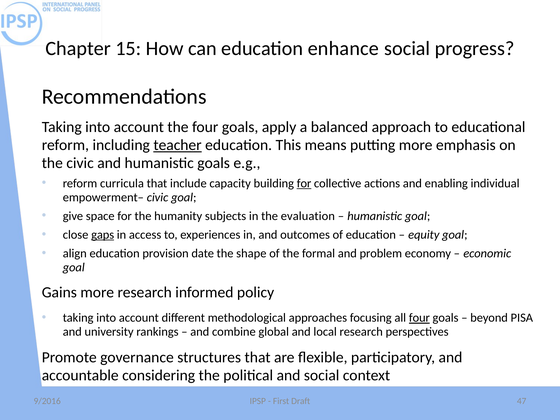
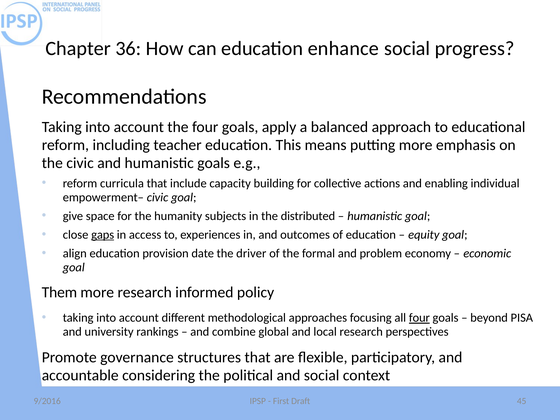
15: 15 -> 36
teacher underline: present -> none
for at (304, 183) underline: present -> none
evaluation: evaluation -> distributed
shape: shape -> driver
Gains: Gains -> Them
47: 47 -> 45
